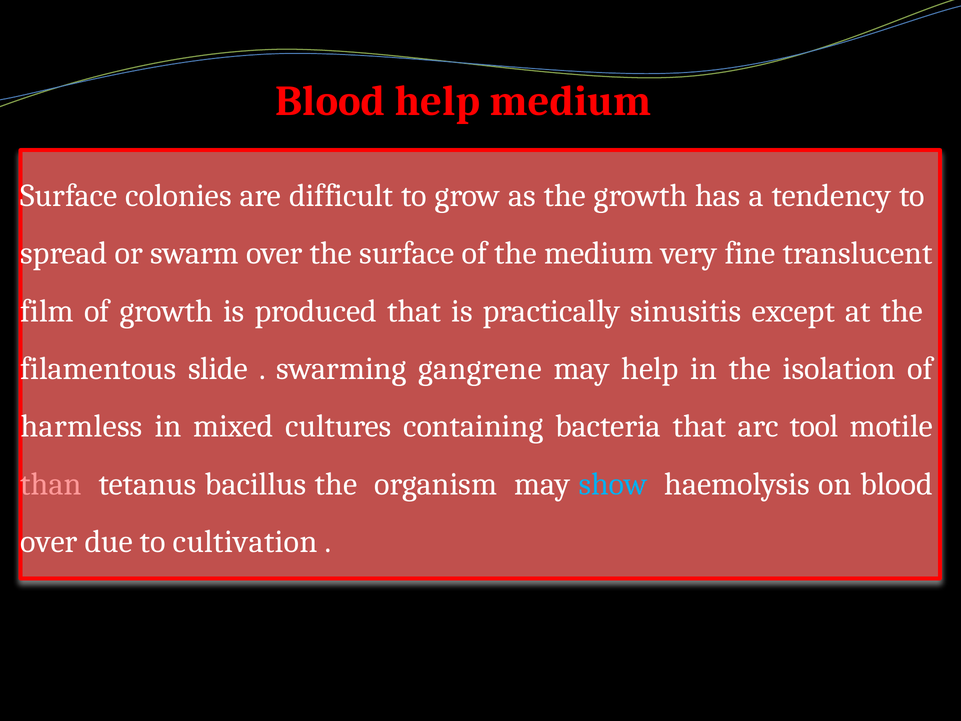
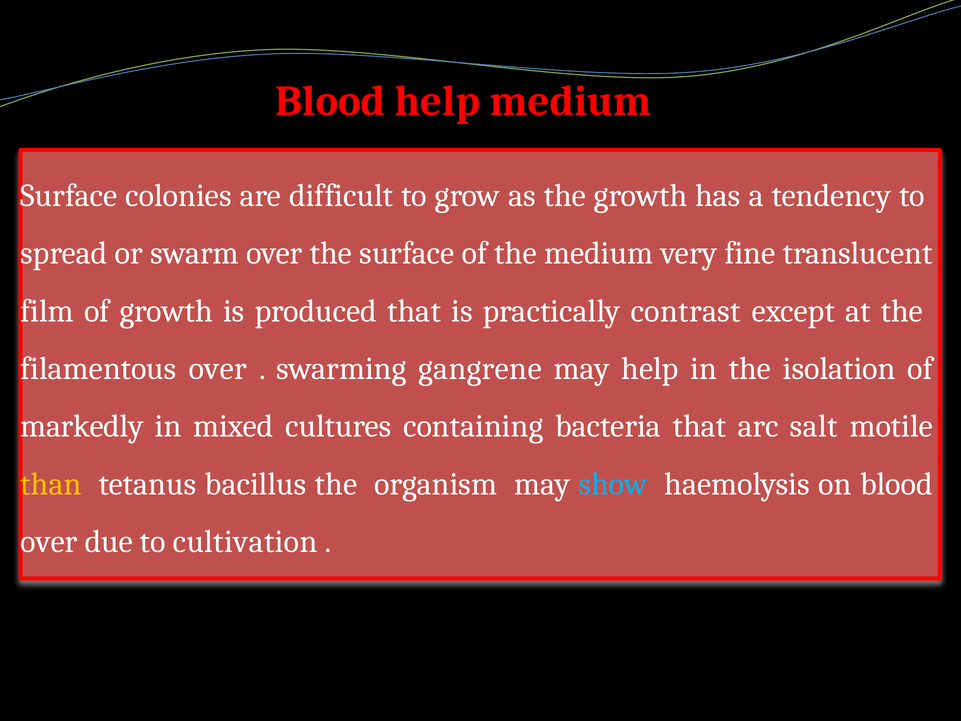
sinusitis: sinusitis -> contrast
filamentous slide: slide -> over
harmless: harmless -> markedly
tool: tool -> salt
than colour: pink -> yellow
